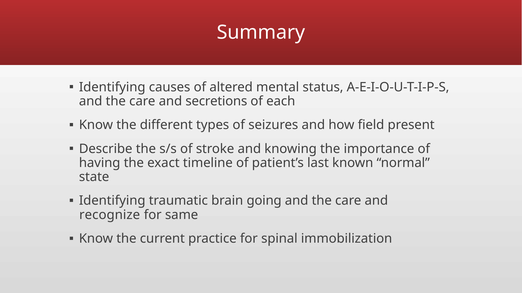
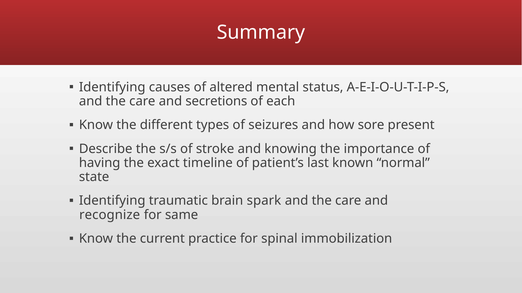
field: field -> sore
going: going -> spark
